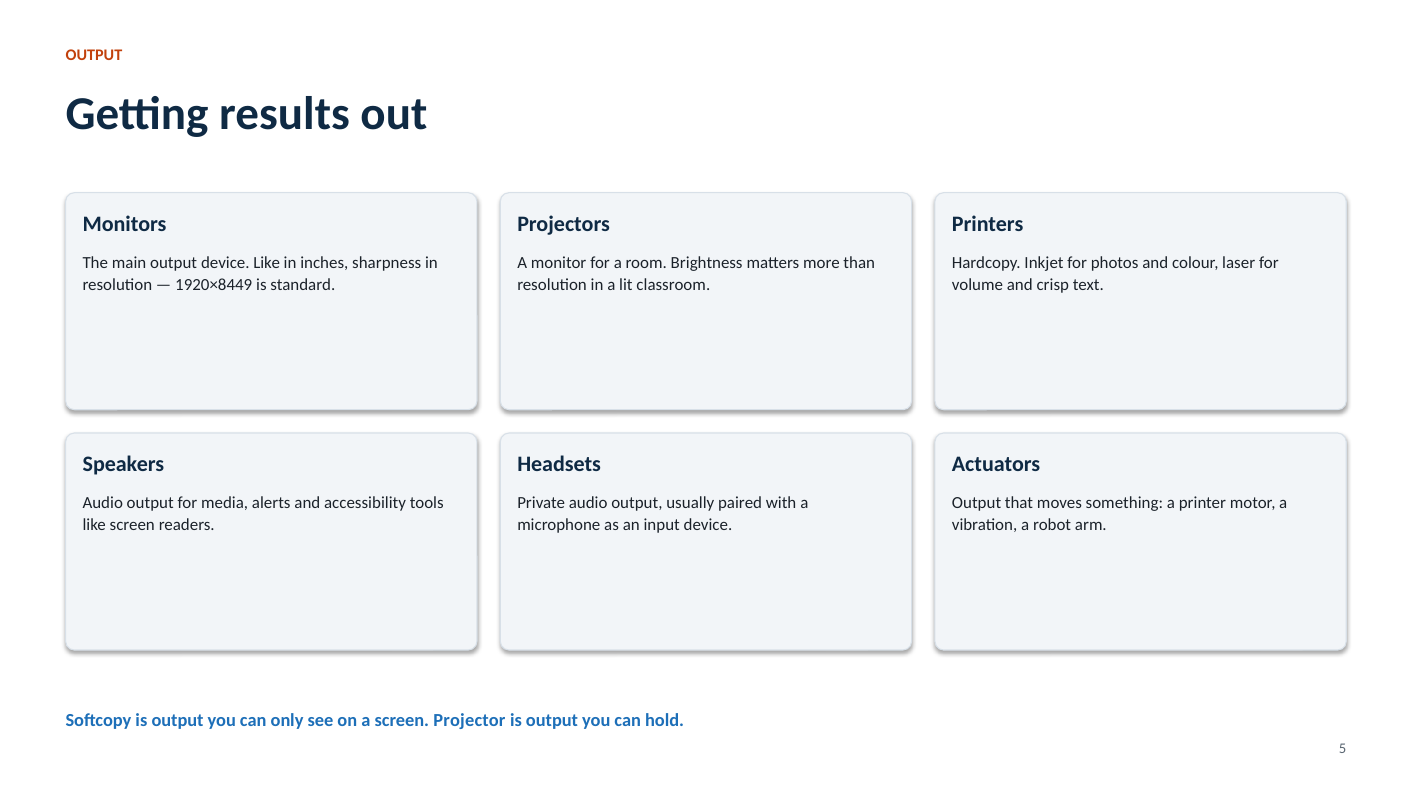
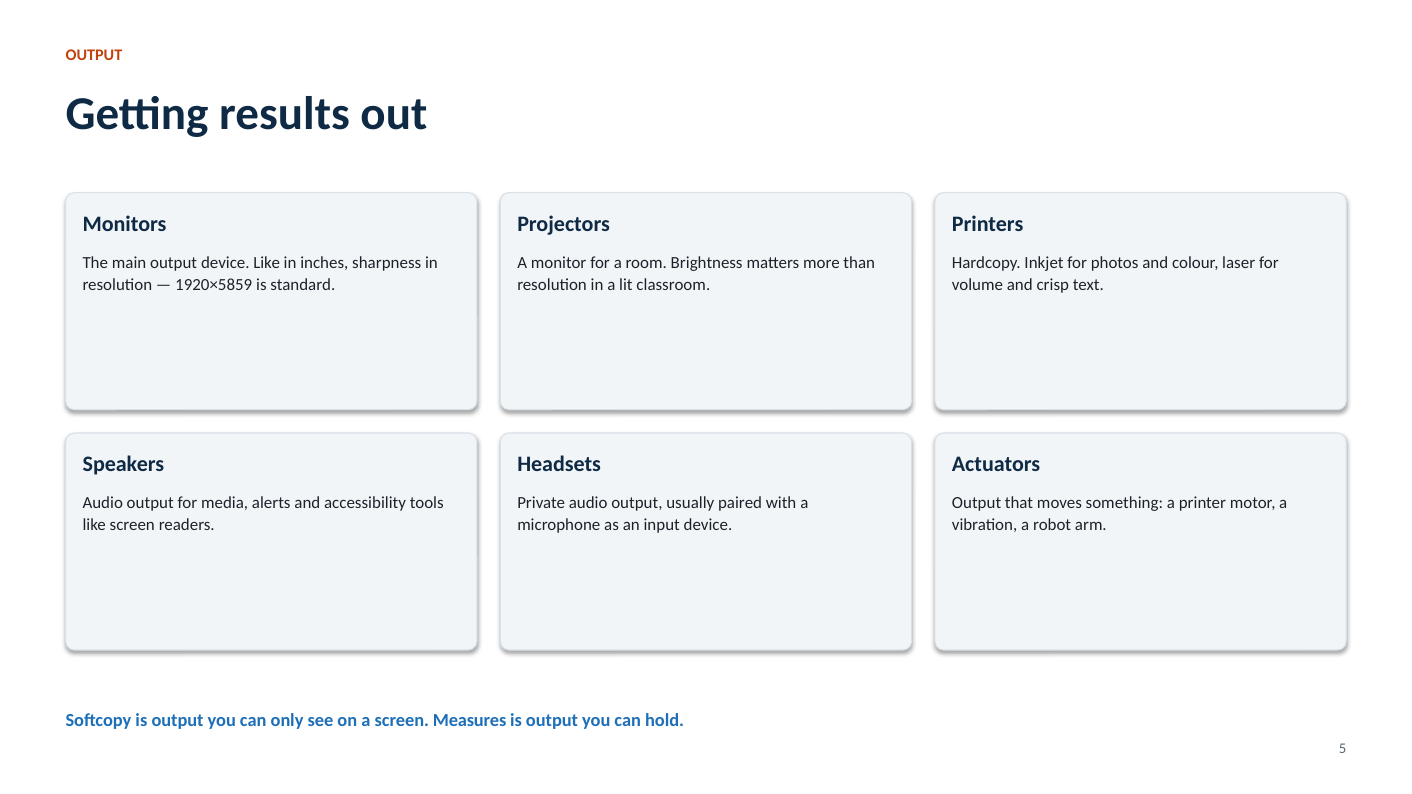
1920×8449: 1920×8449 -> 1920×5859
Projector: Projector -> Measures
